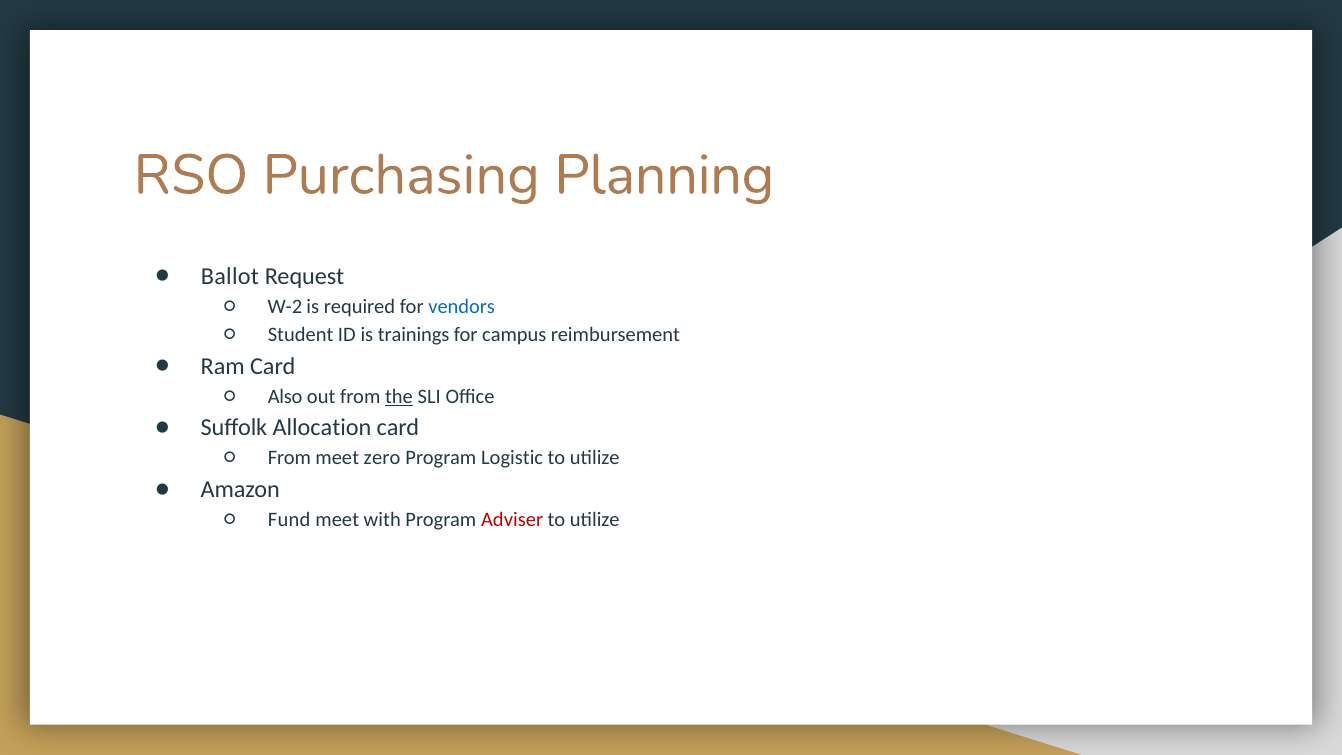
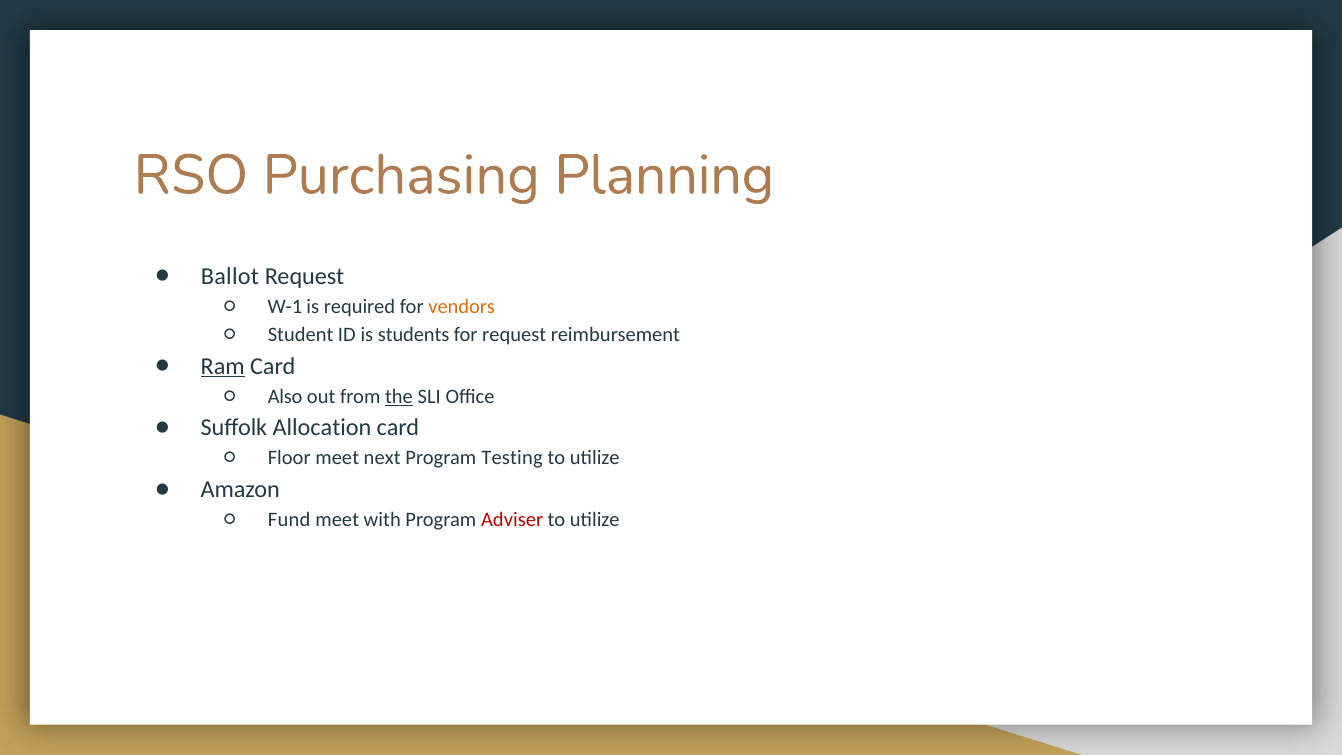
W-2: W-2 -> W-1
vendors colour: blue -> orange
trainings: trainings -> students
for campus: campus -> request
Ram underline: none -> present
From at (289, 458): From -> Floor
zero: zero -> next
Logistic: Logistic -> Testing
